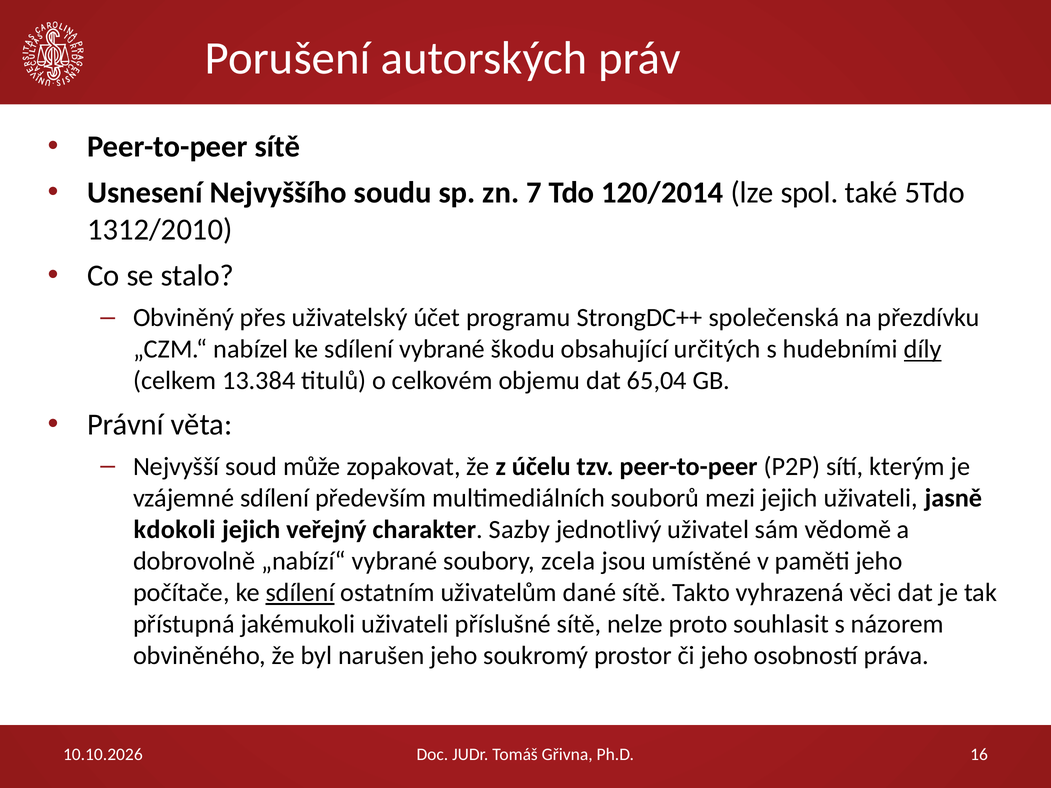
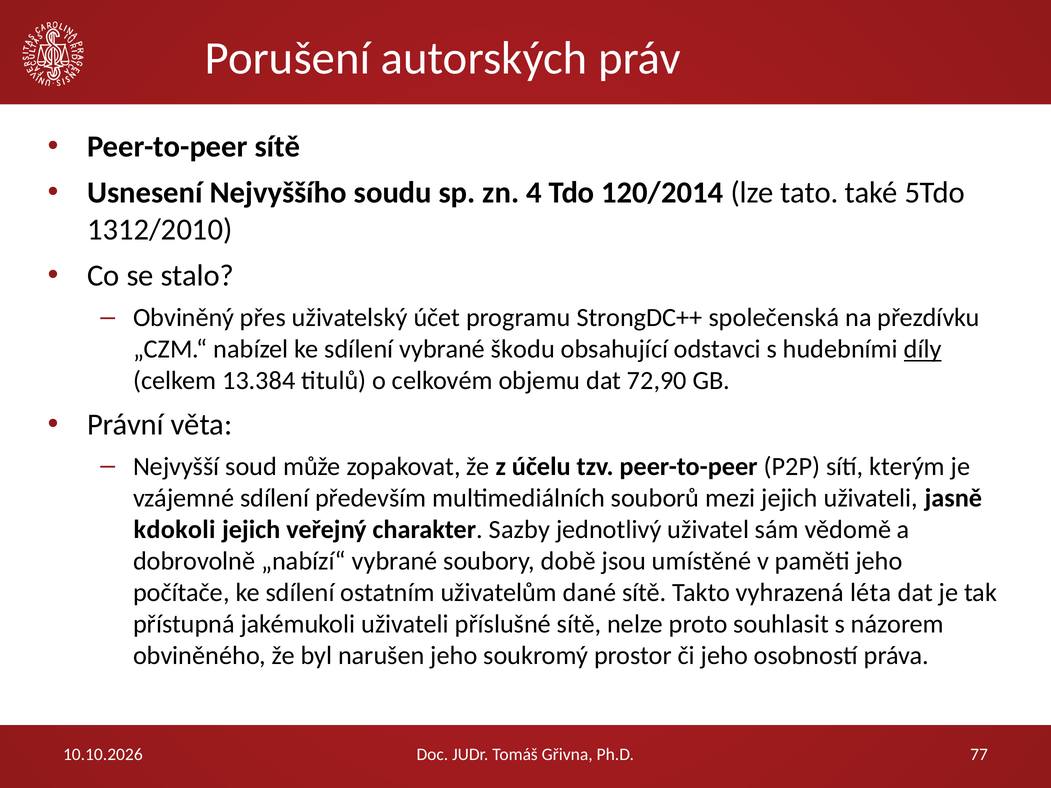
7: 7 -> 4
spol: spol -> tato
určitých: určitých -> odstavci
65,04: 65,04 -> 72,90
zcela: zcela -> době
sdílení at (300, 593) underline: present -> none
věci: věci -> léta
16: 16 -> 77
